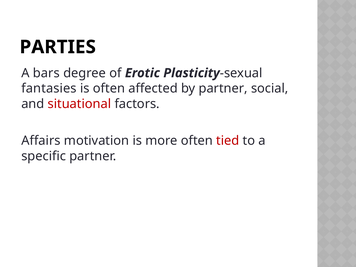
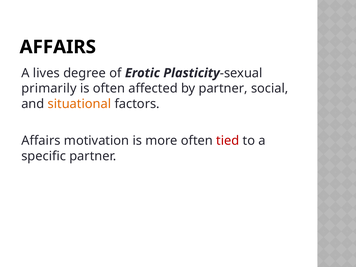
PARTIES at (58, 47): PARTIES -> AFFAIRS
bars: bars -> lives
fantasies: fantasies -> primarily
situational colour: red -> orange
